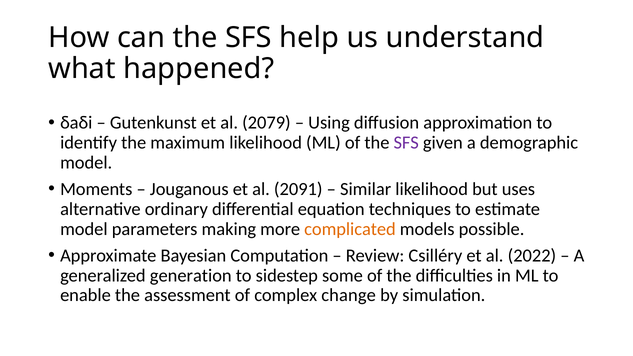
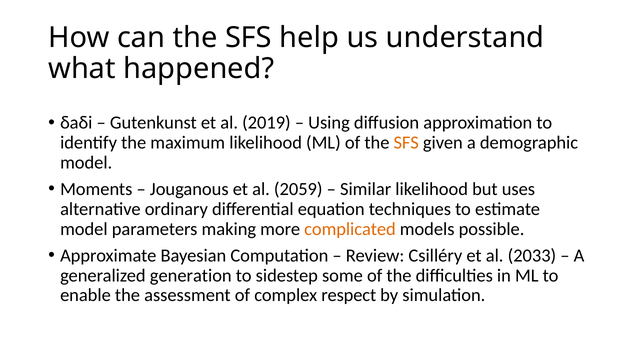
2079: 2079 -> 2019
SFS at (406, 143) colour: purple -> orange
2091: 2091 -> 2059
2022: 2022 -> 2033
change: change -> respect
